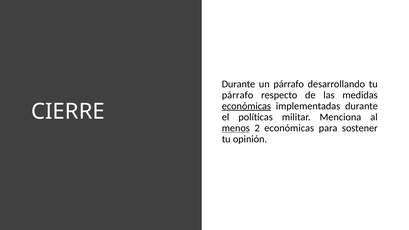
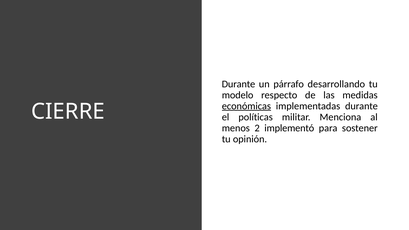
párrafo at (238, 95): párrafo -> modelo
menos underline: present -> none
2 económicas: económicas -> implementó
